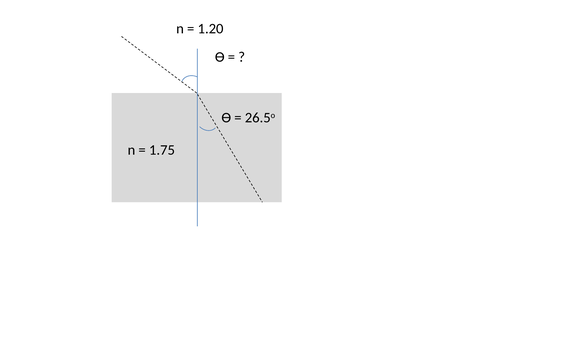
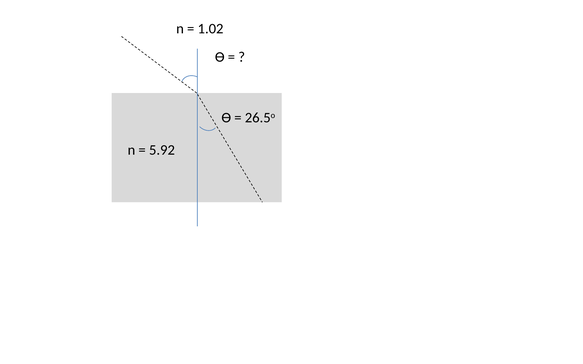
1.20: 1.20 -> 1.02
1.75: 1.75 -> 5.92
